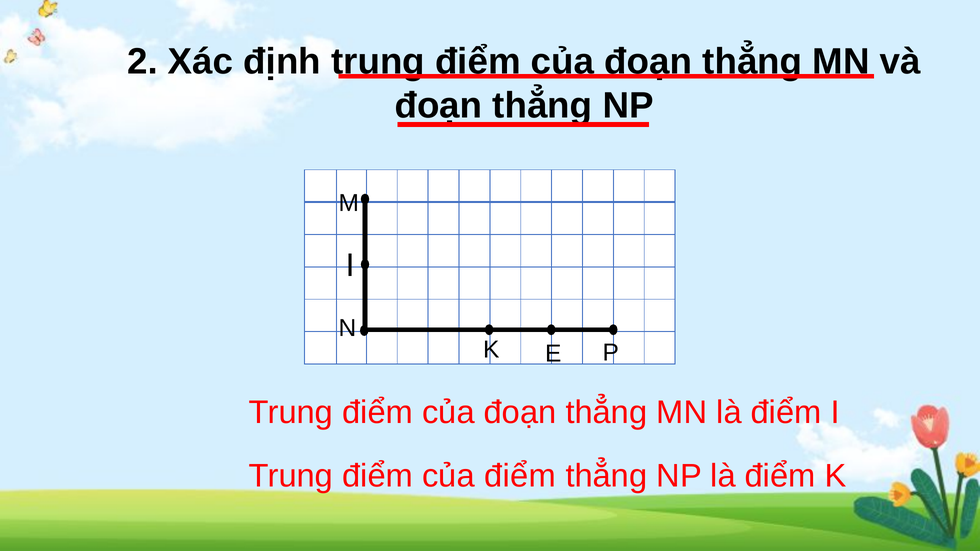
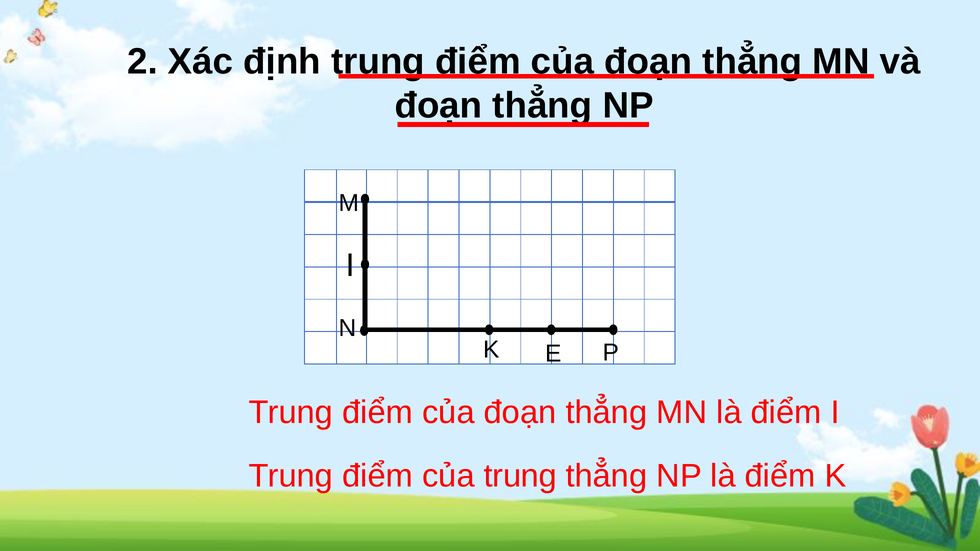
của điểm: điểm -> trung
